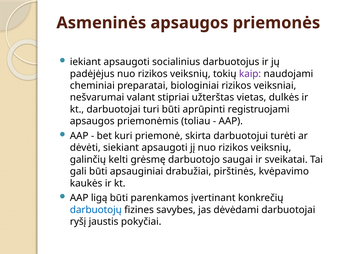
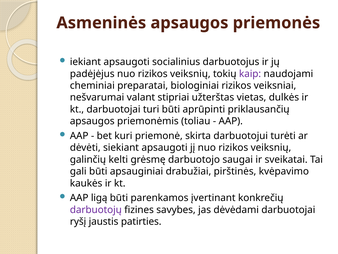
registruojami: registruojami -> priklausančių
darbuotojų colour: blue -> purple
pokyčiai: pokyčiai -> patirties
